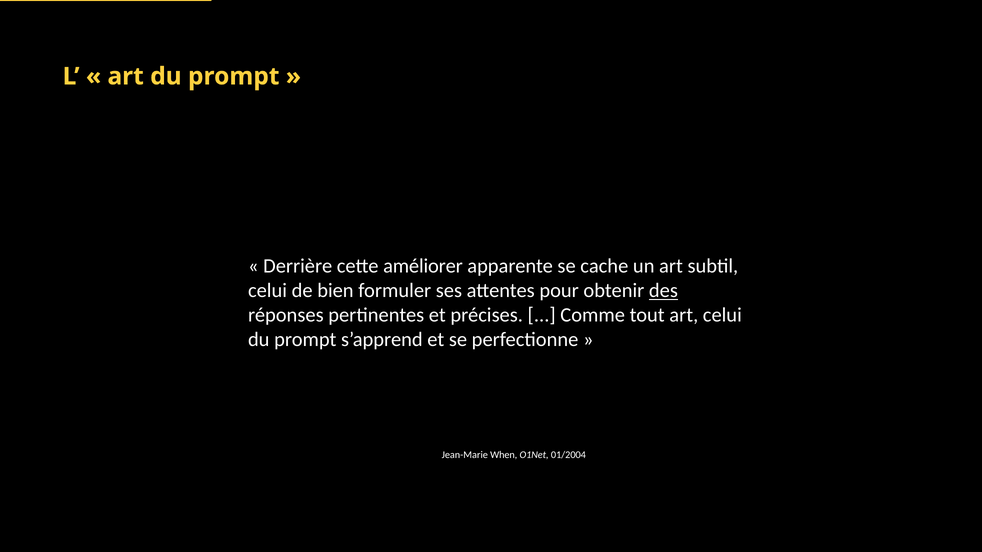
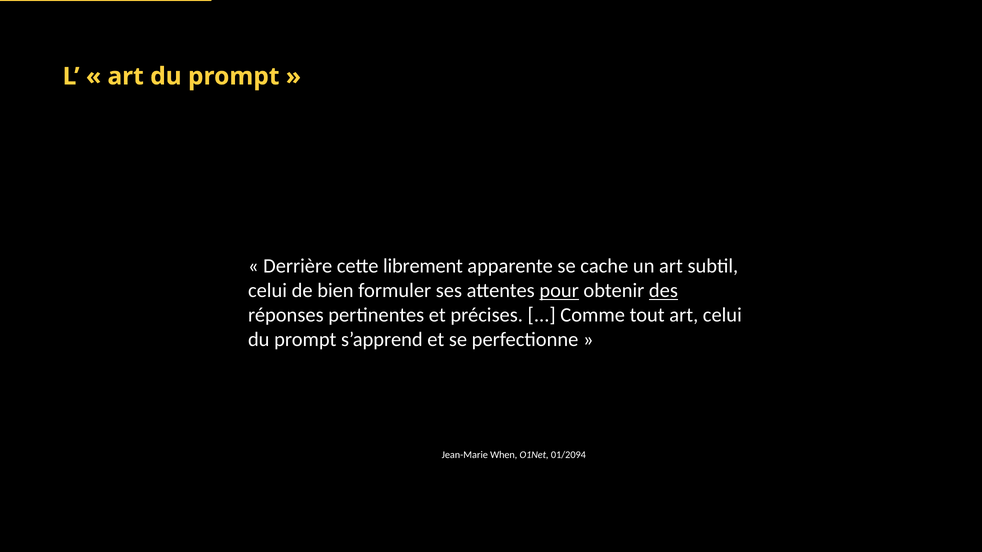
améliorer: améliorer -> librement
pour underline: none -> present
01/2004: 01/2004 -> 01/2094
